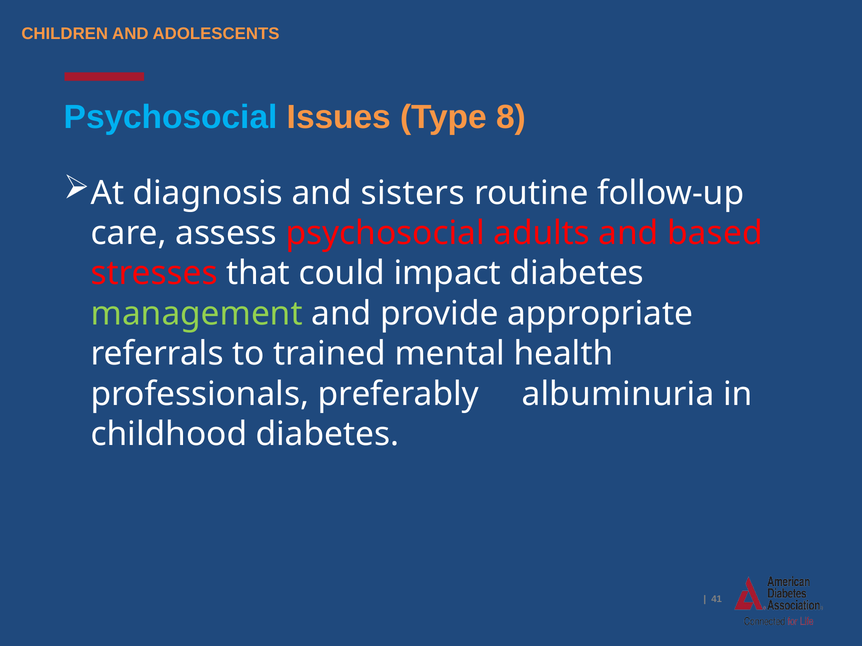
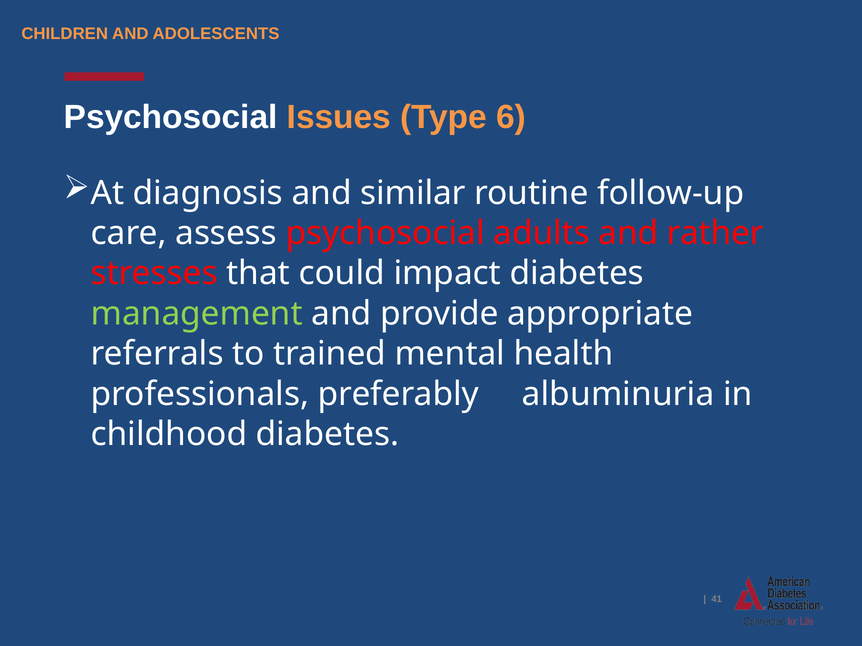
Psychosocial at (171, 117) colour: light blue -> white
8: 8 -> 6
sisters: sisters -> similar
based: based -> rather
